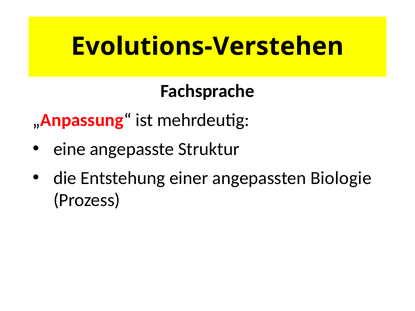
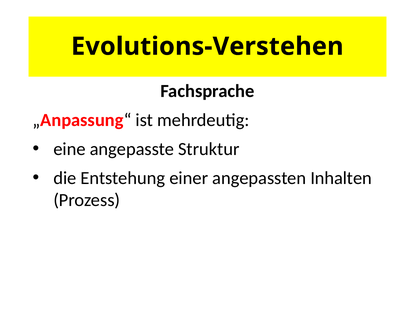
Biologie: Biologie -> Inhalten
